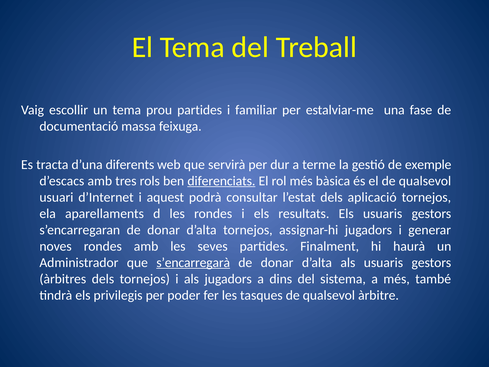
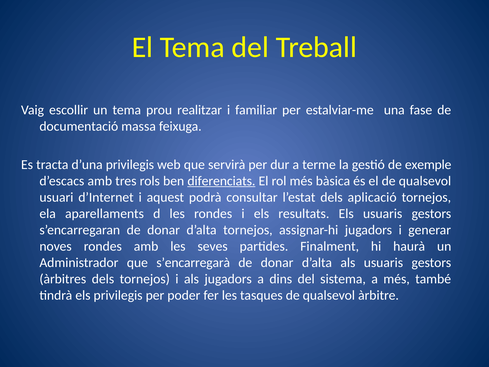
prou partides: partides -> realitzar
d’una diferents: diferents -> privilegis
s’encarregarà underline: present -> none
